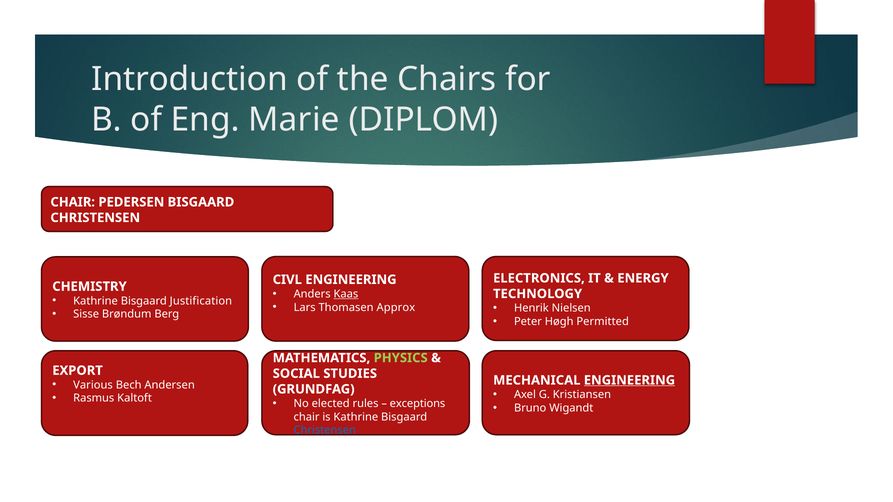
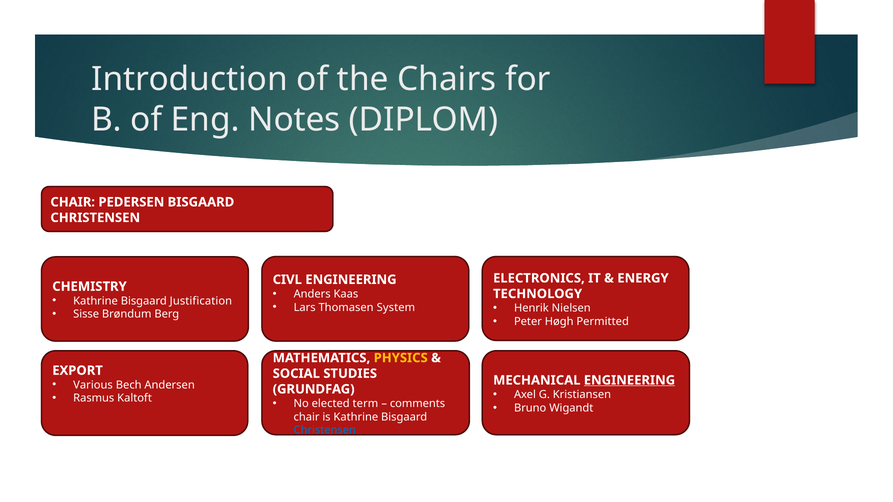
Marie: Marie -> Notes
Kaas underline: present -> none
Approx: Approx -> System
PHYSICS colour: light green -> yellow
rules: rules -> term
exceptions: exceptions -> comments
